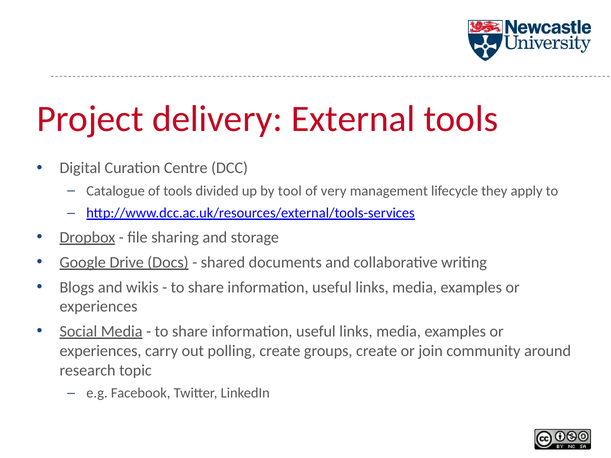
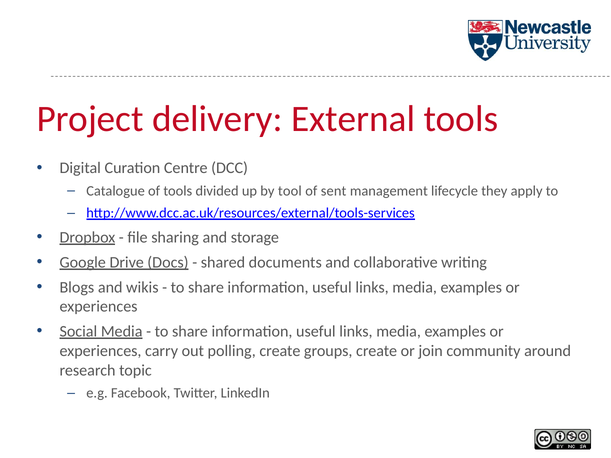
very: very -> sent
